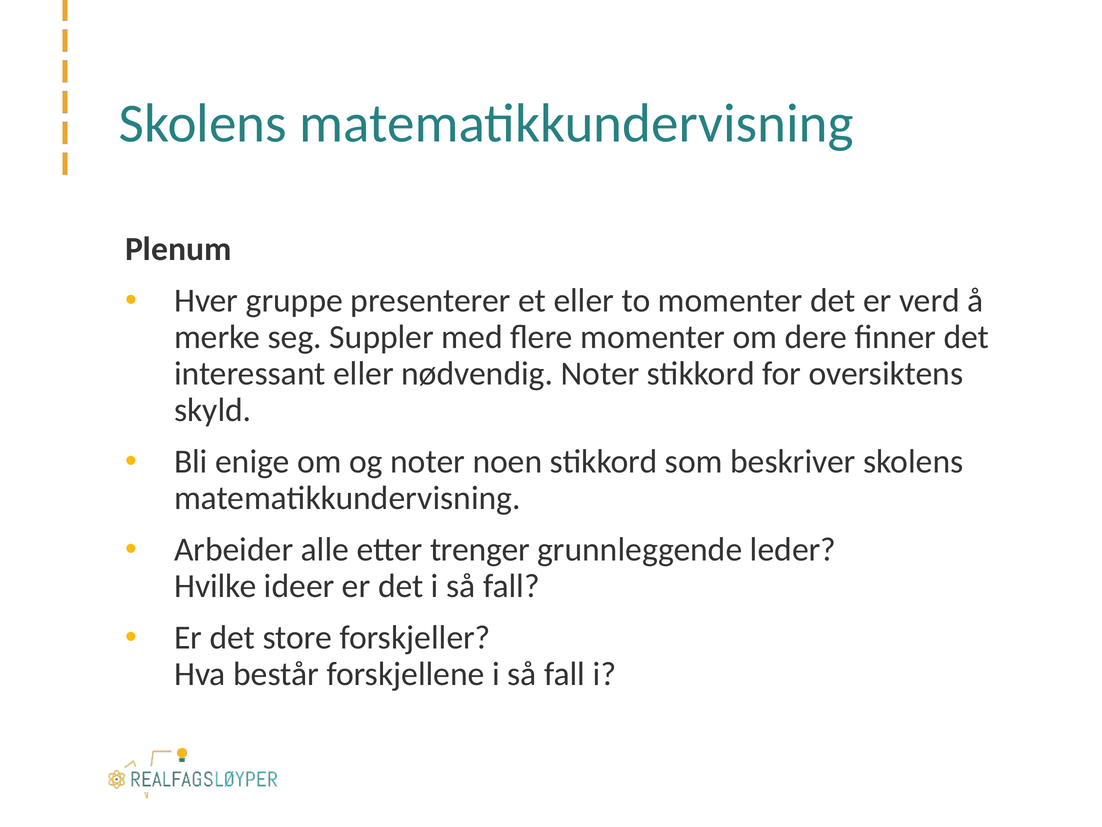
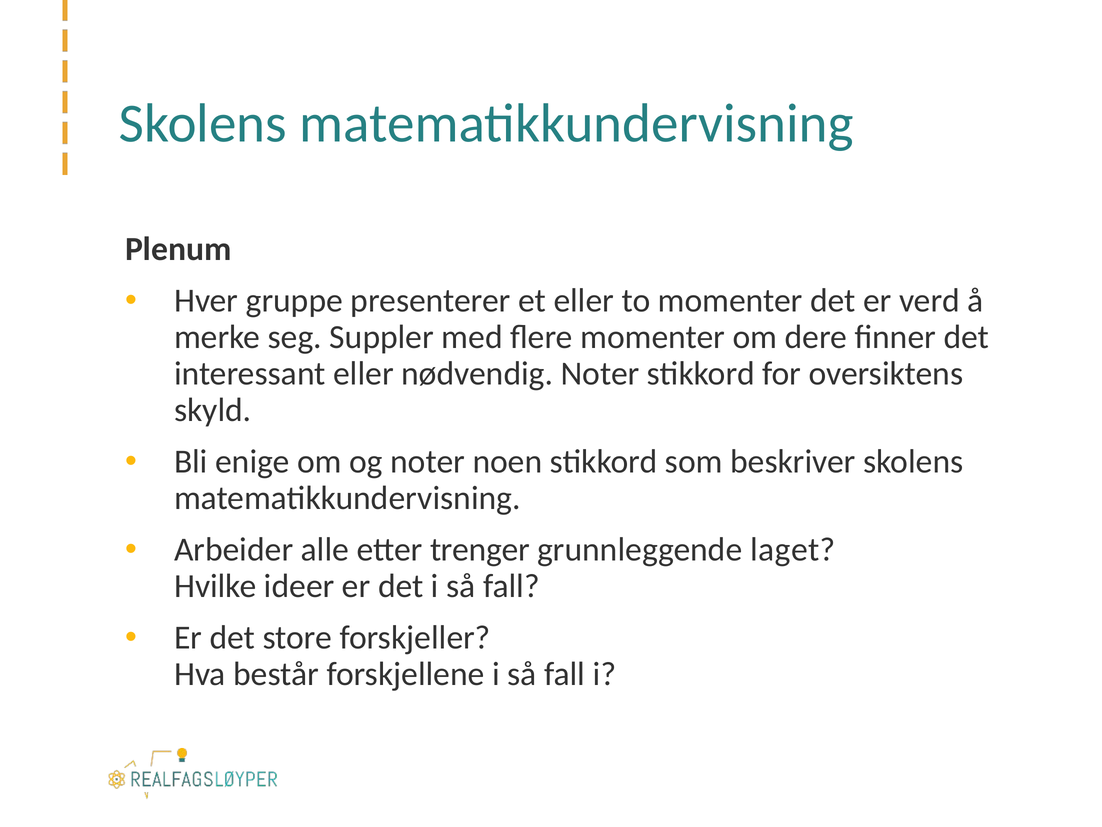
leder: leder -> laget
